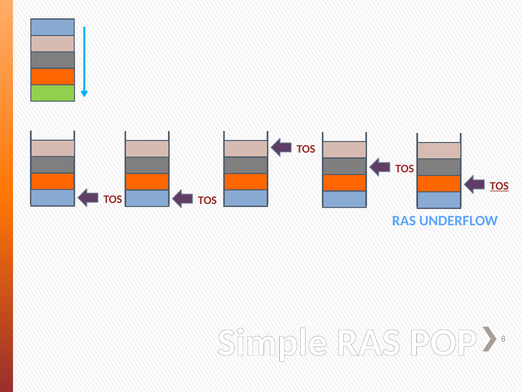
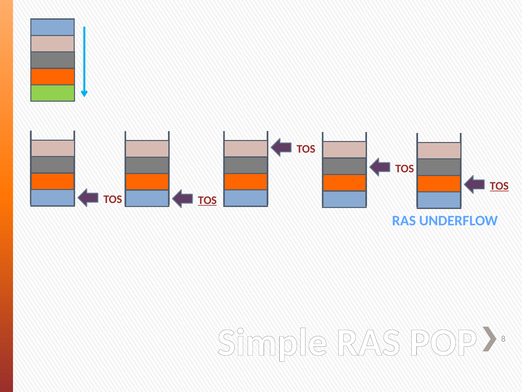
TOS at (207, 200) underline: none -> present
